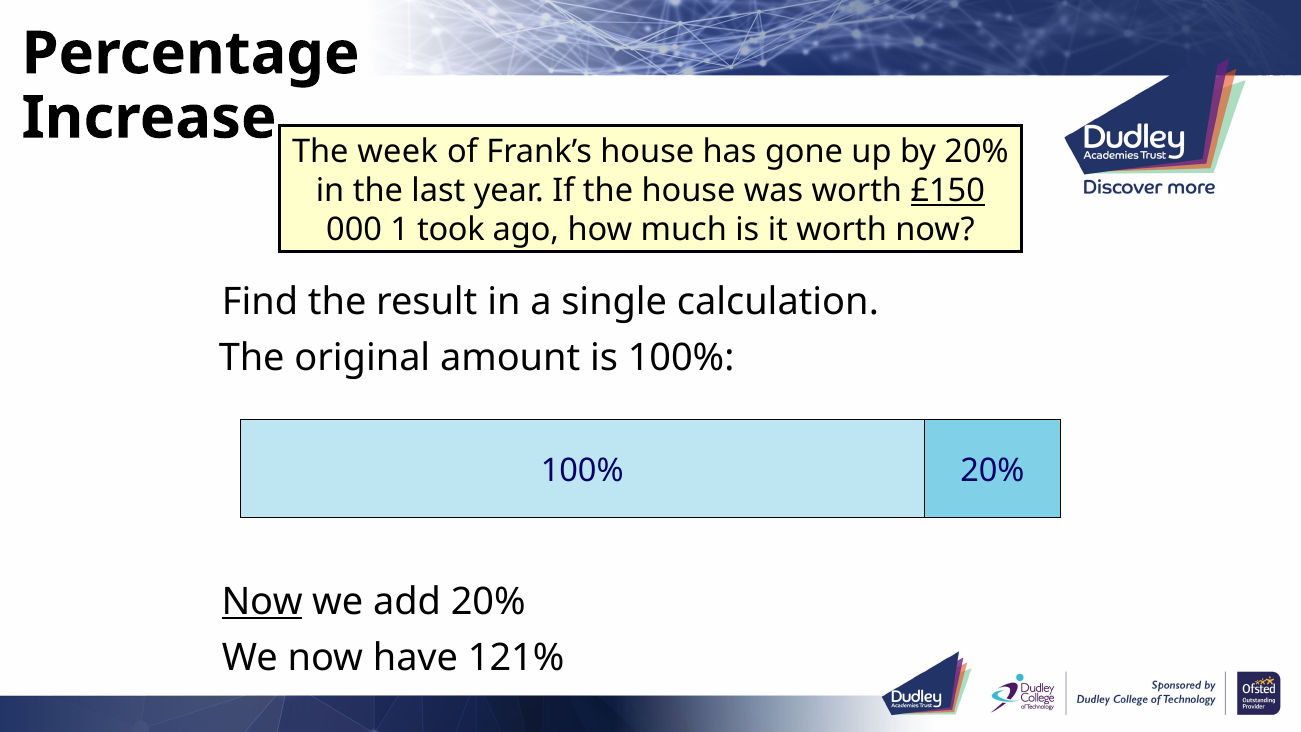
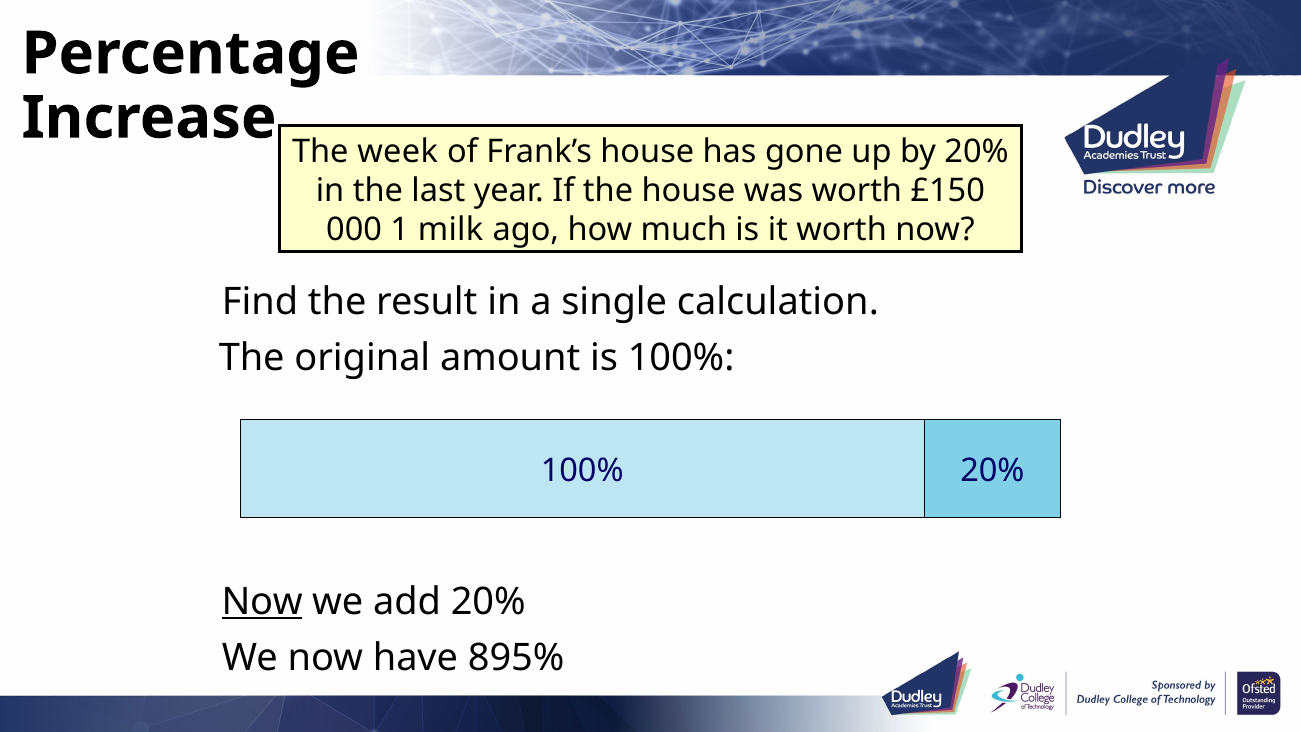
£150 underline: present -> none
took: took -> milk
121%: 121% -> 895%
